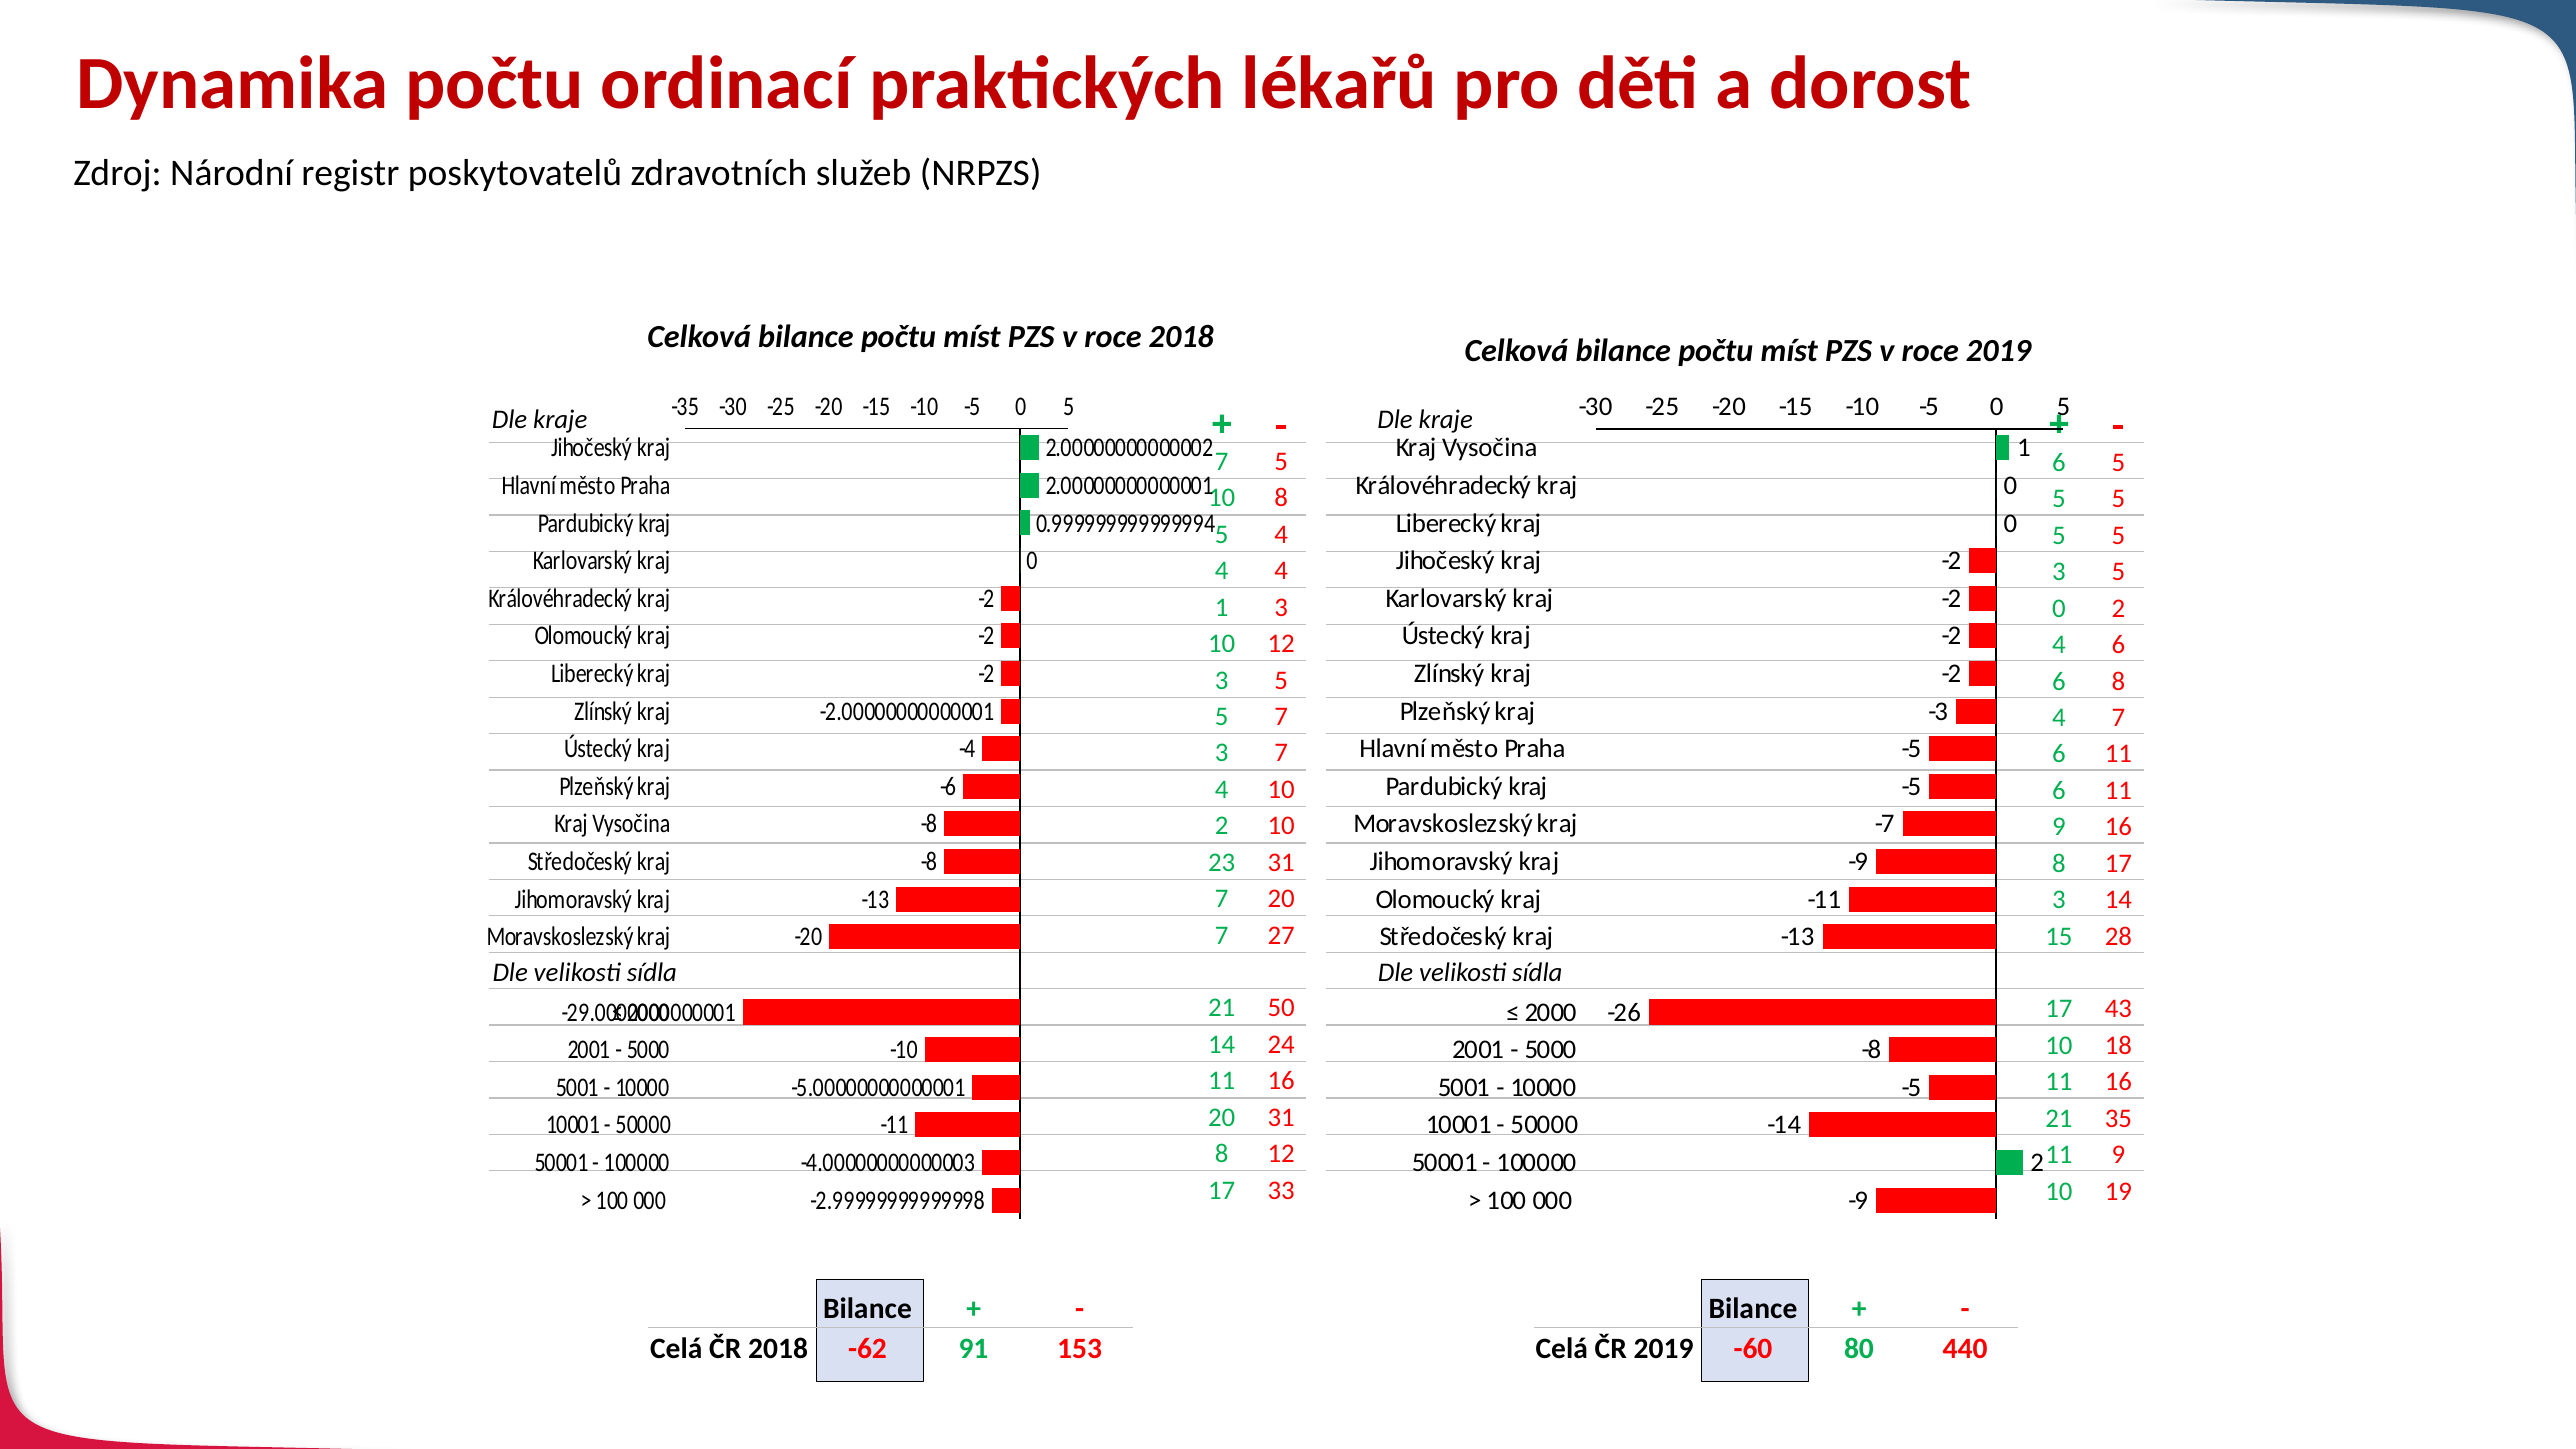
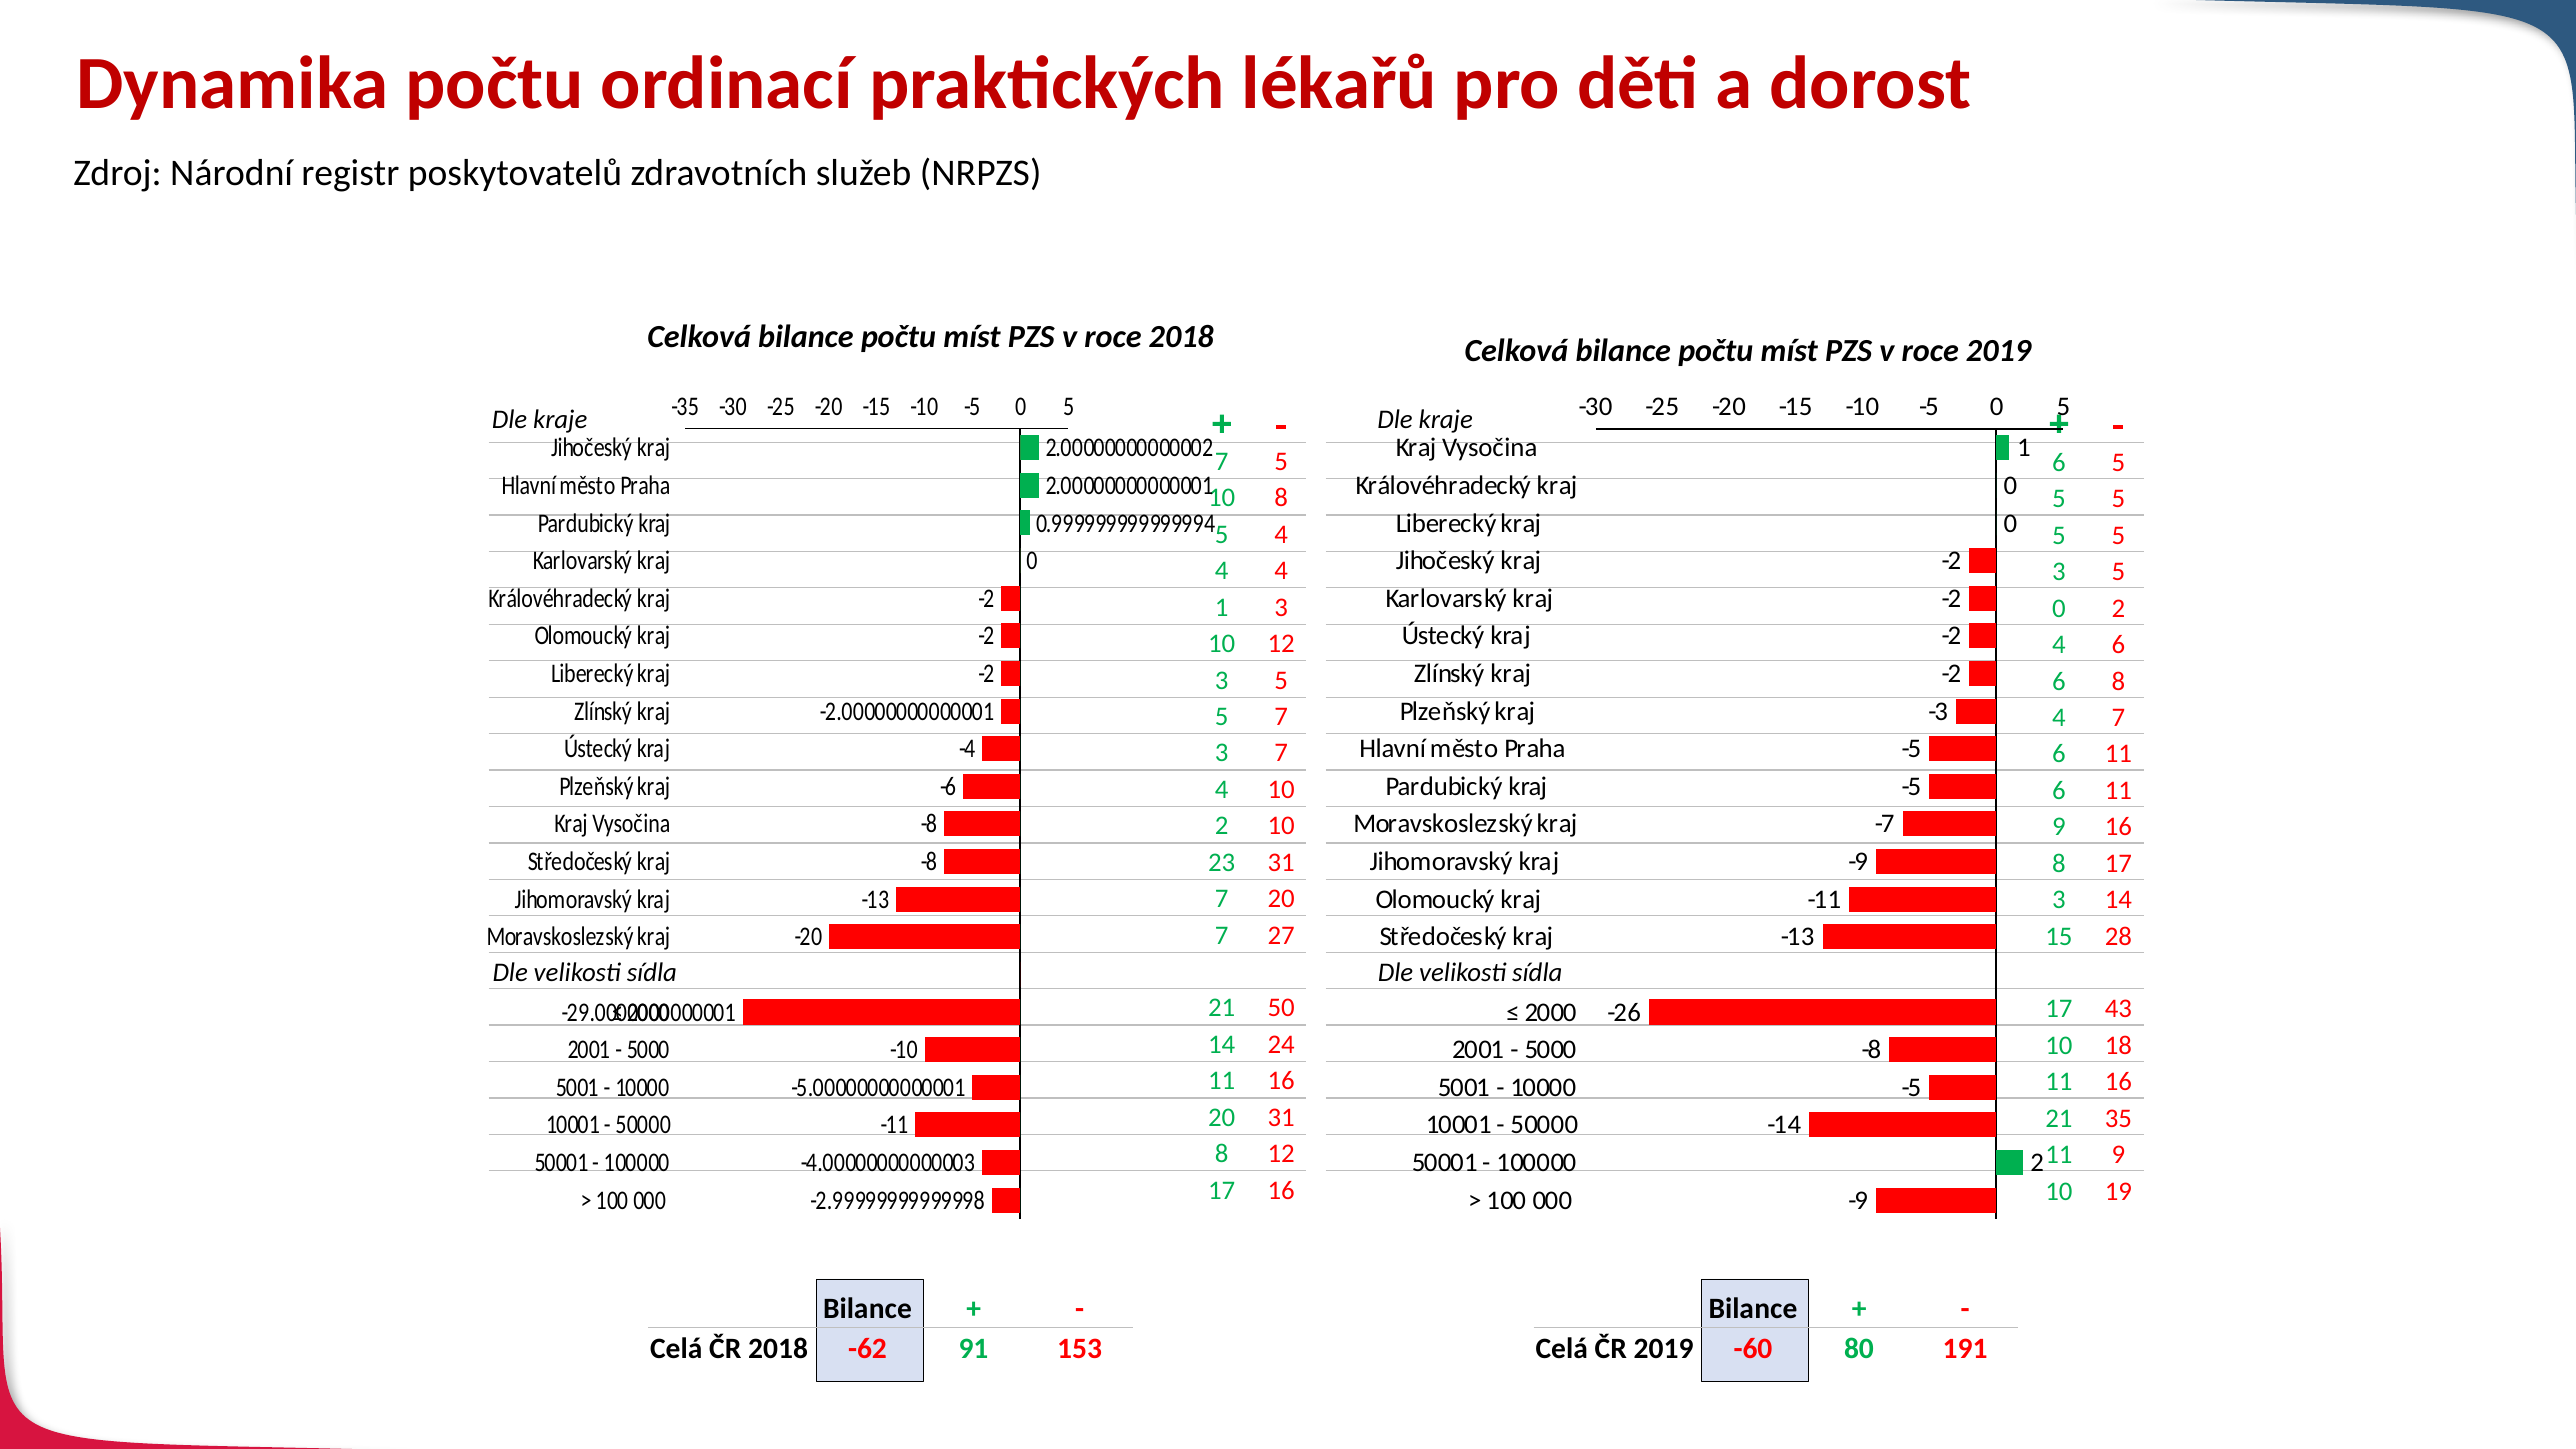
17 33: 33 -> 16
440: 440 -> 191
